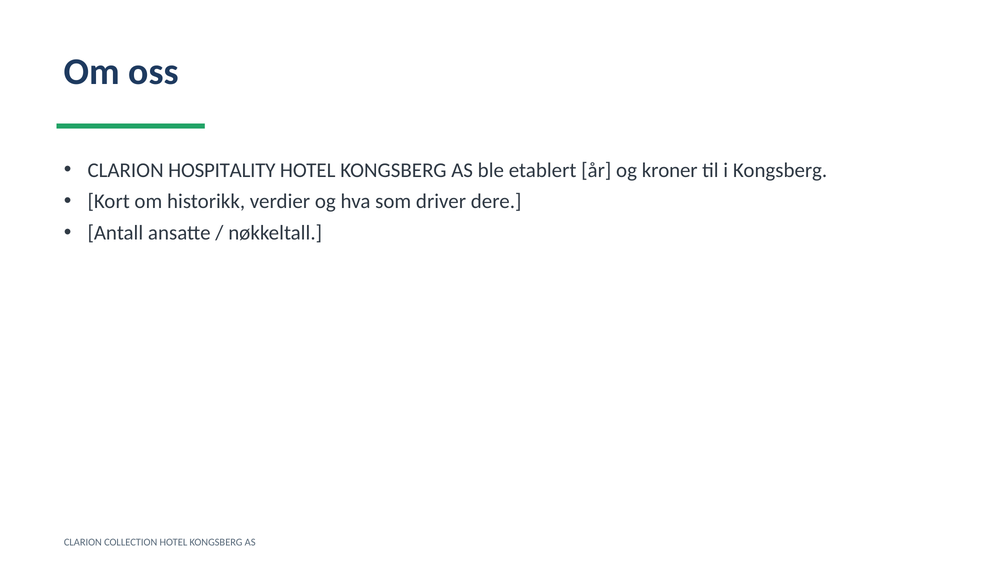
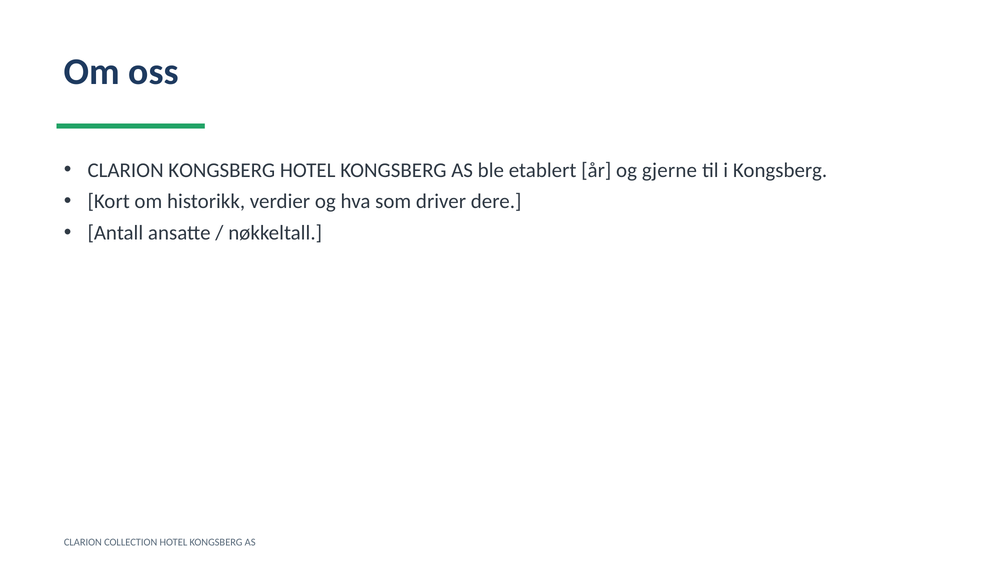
CLARION HOSPITALITY: HOSPITALITY -> KONGSBERG
kroner: kroner -> gjerne
